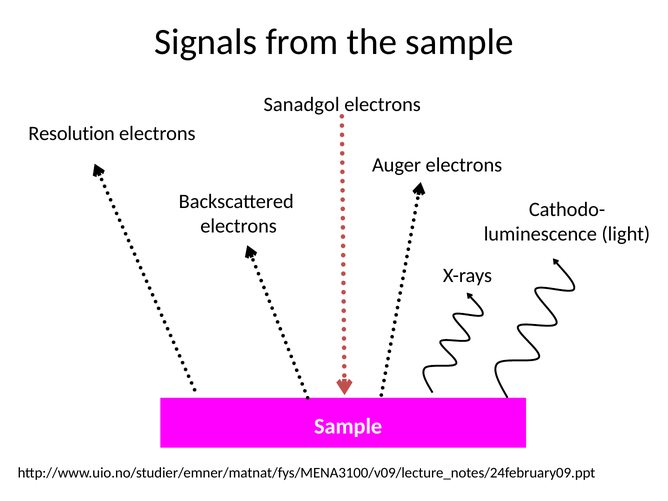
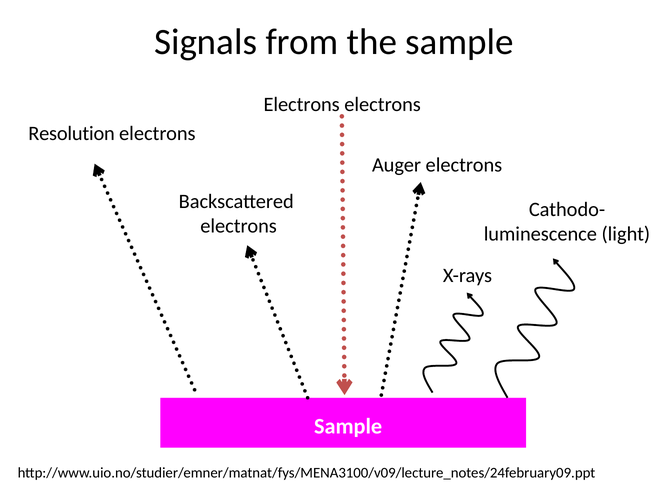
Sanadgol at (302, 104): Sanadgol -> Electrons
